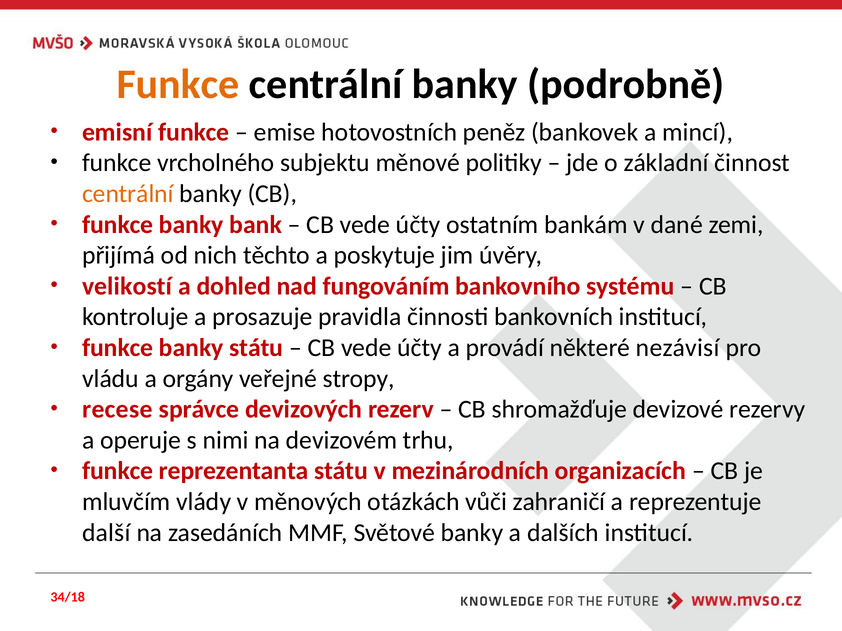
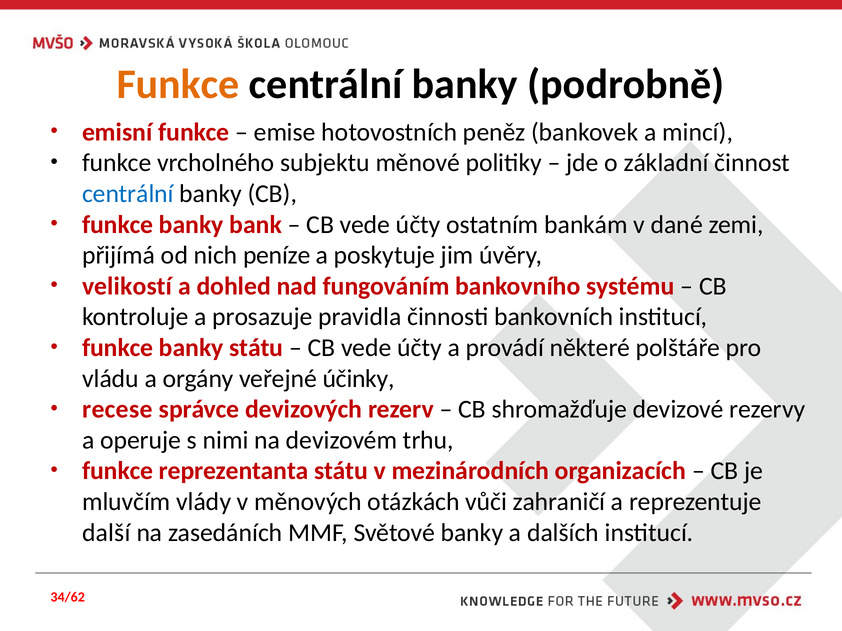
centrální at (128, 194) colour: orange -> blue
těchto: těchto -> peníze
nezávisí: nezávisí -> polštáře
stropy: stropy -> účinky
34/18: 34/18 -> 34/62
